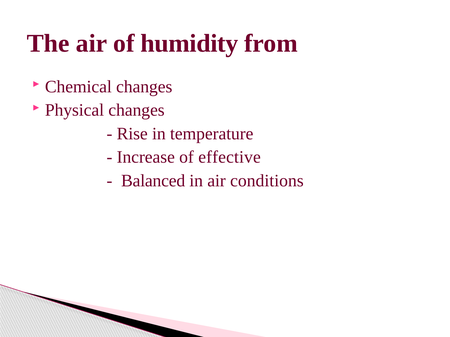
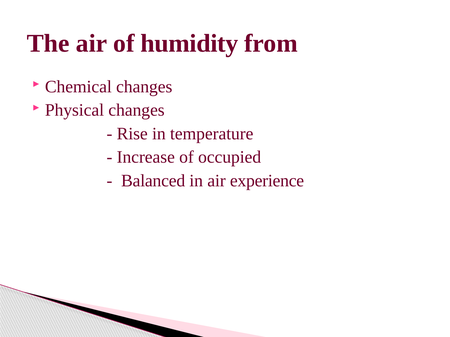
effective: effective -> occupied
conditions: conditions -> experience
